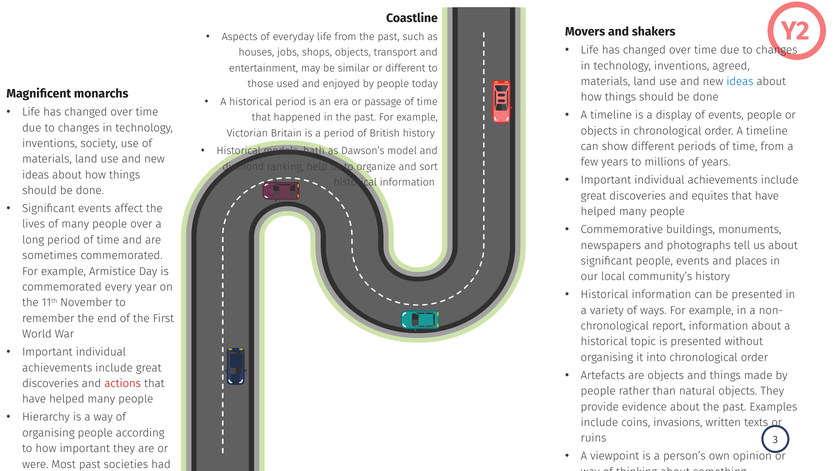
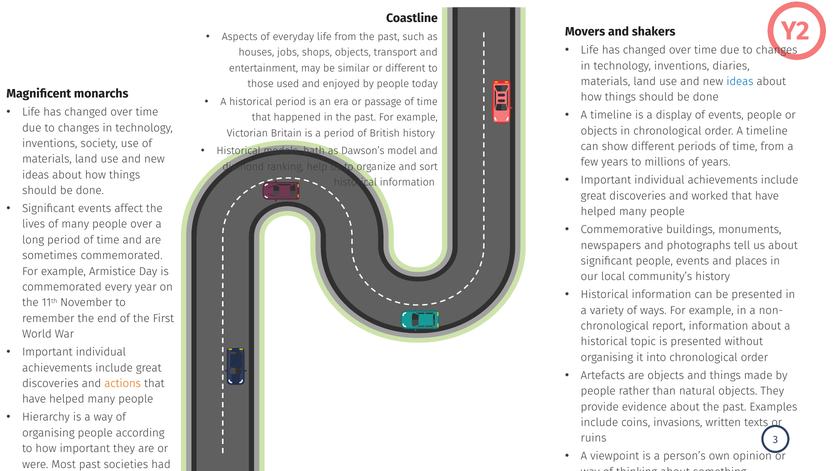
agreed: agreed -> diaries
equites: equites -> worked
actions colour: red -> orange
